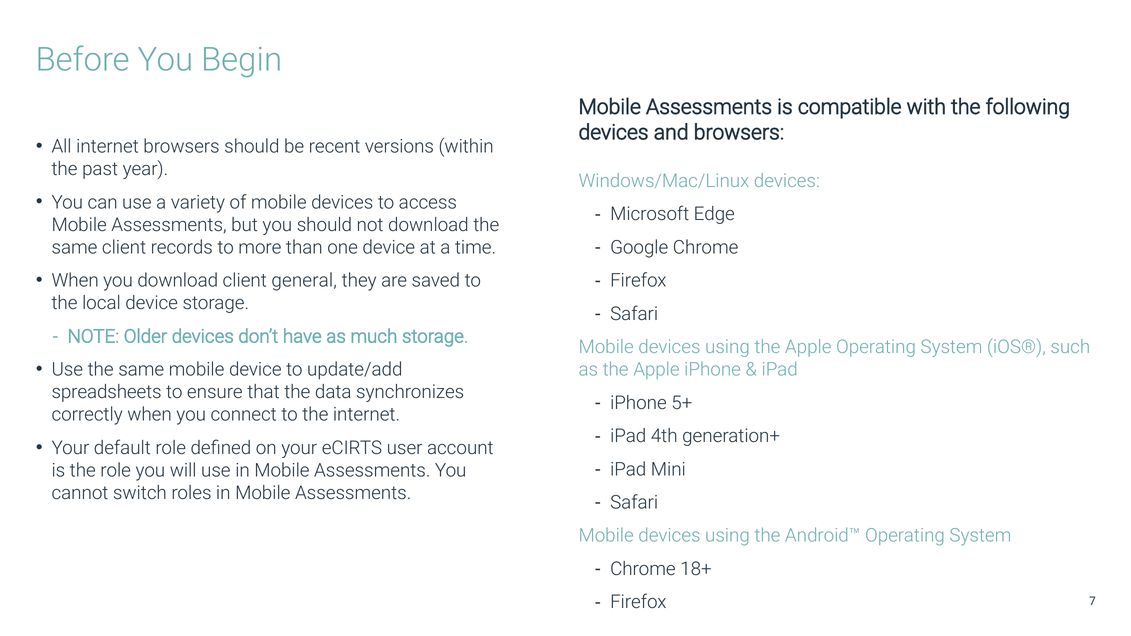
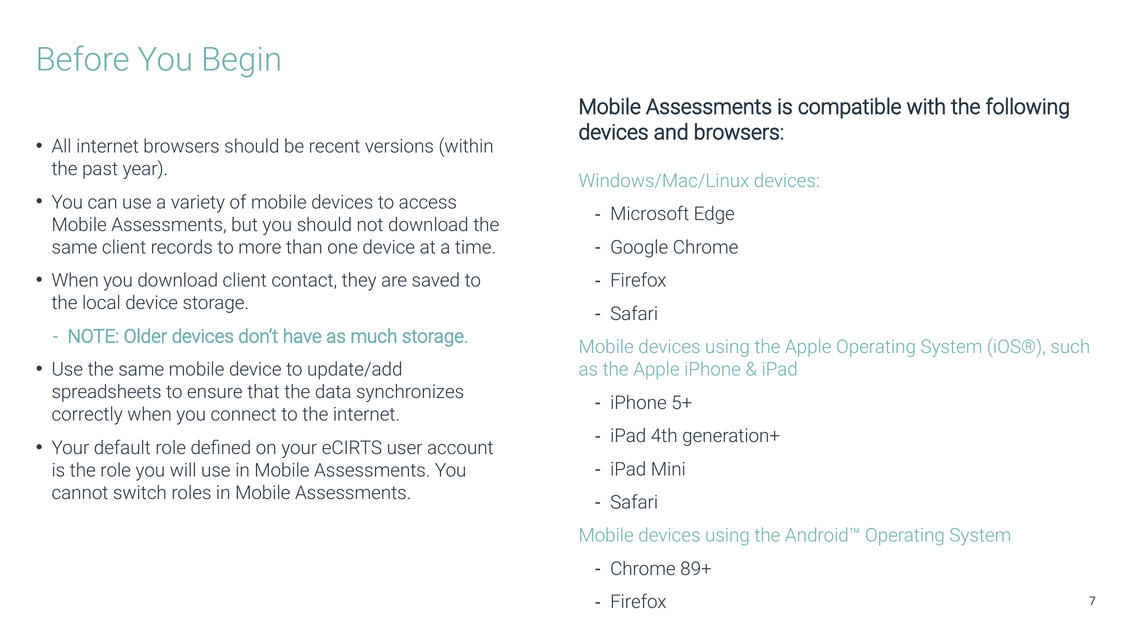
general: general -> contact
18+: 18+ -> 89+
